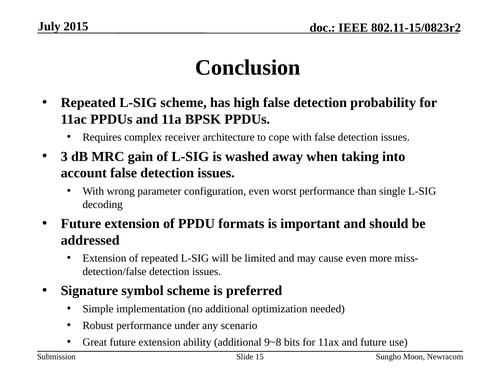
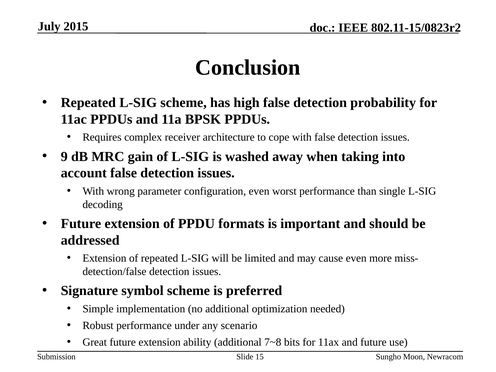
3: 3 -> 9
9~8: 9~8 -> 7~8
